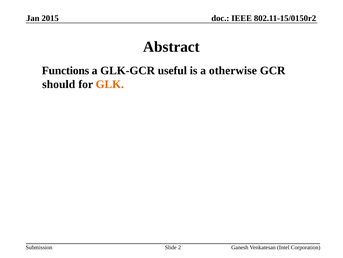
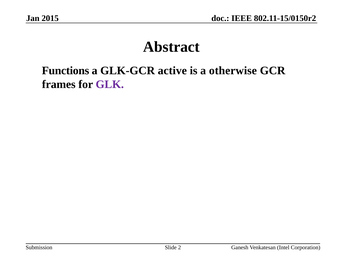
useful: useful -> active
should: should -> frames
GLK colour: orange -> purple
